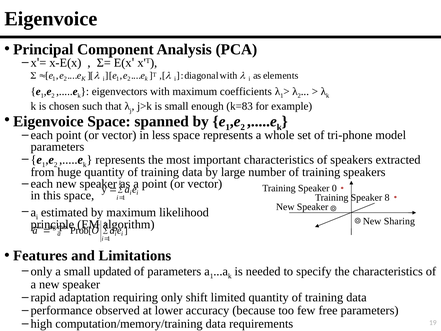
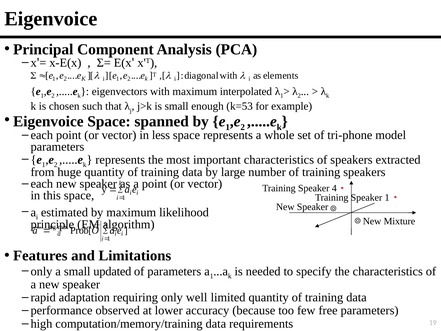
coefficients: coefficients -> interpolated
k=83: k=83 -> k=53
0: 0 -> 4
Speaker 8: 8 -> 1
Sharing: Sharing -> Mixture
shift: shift -> well
